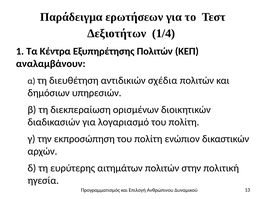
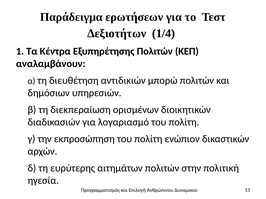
σχέδια: σχέδια -> μπορώ
